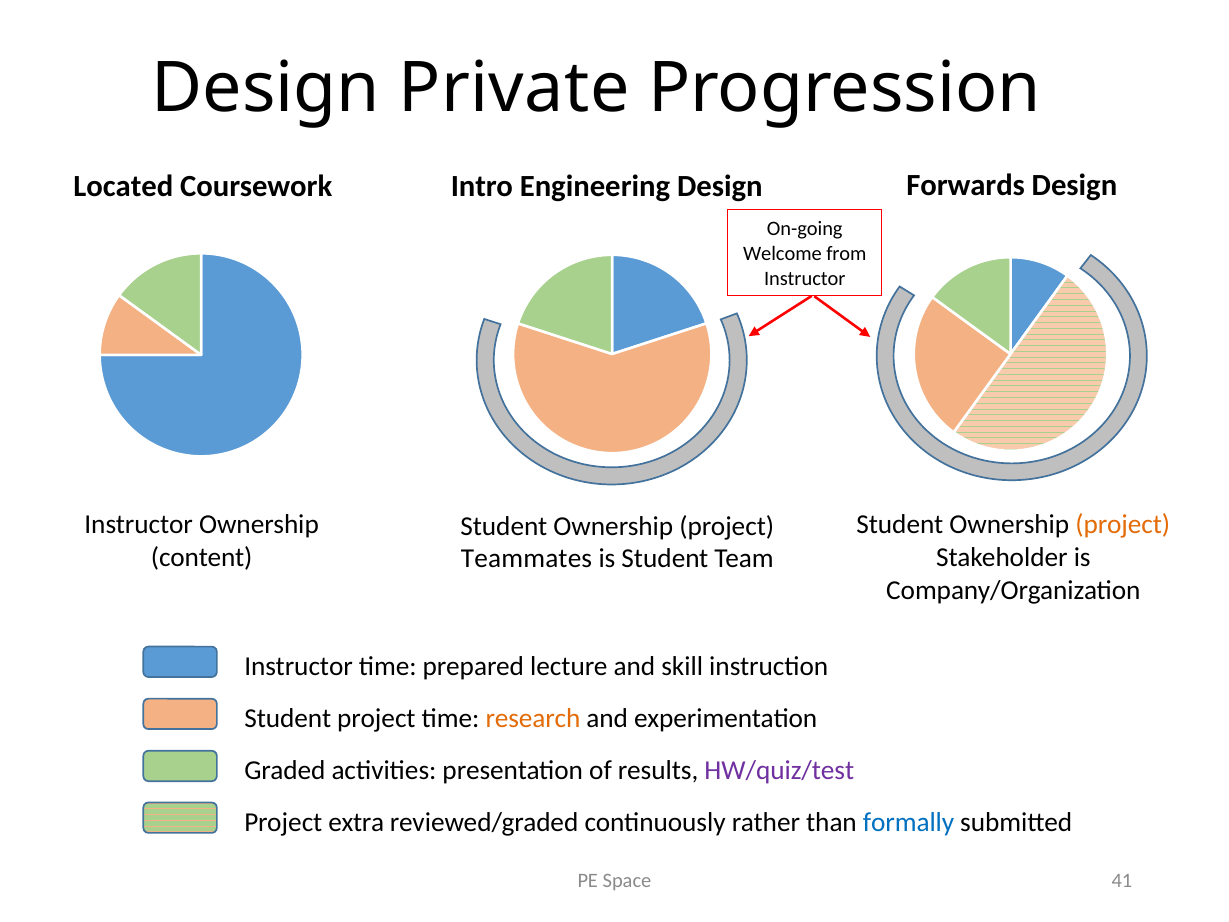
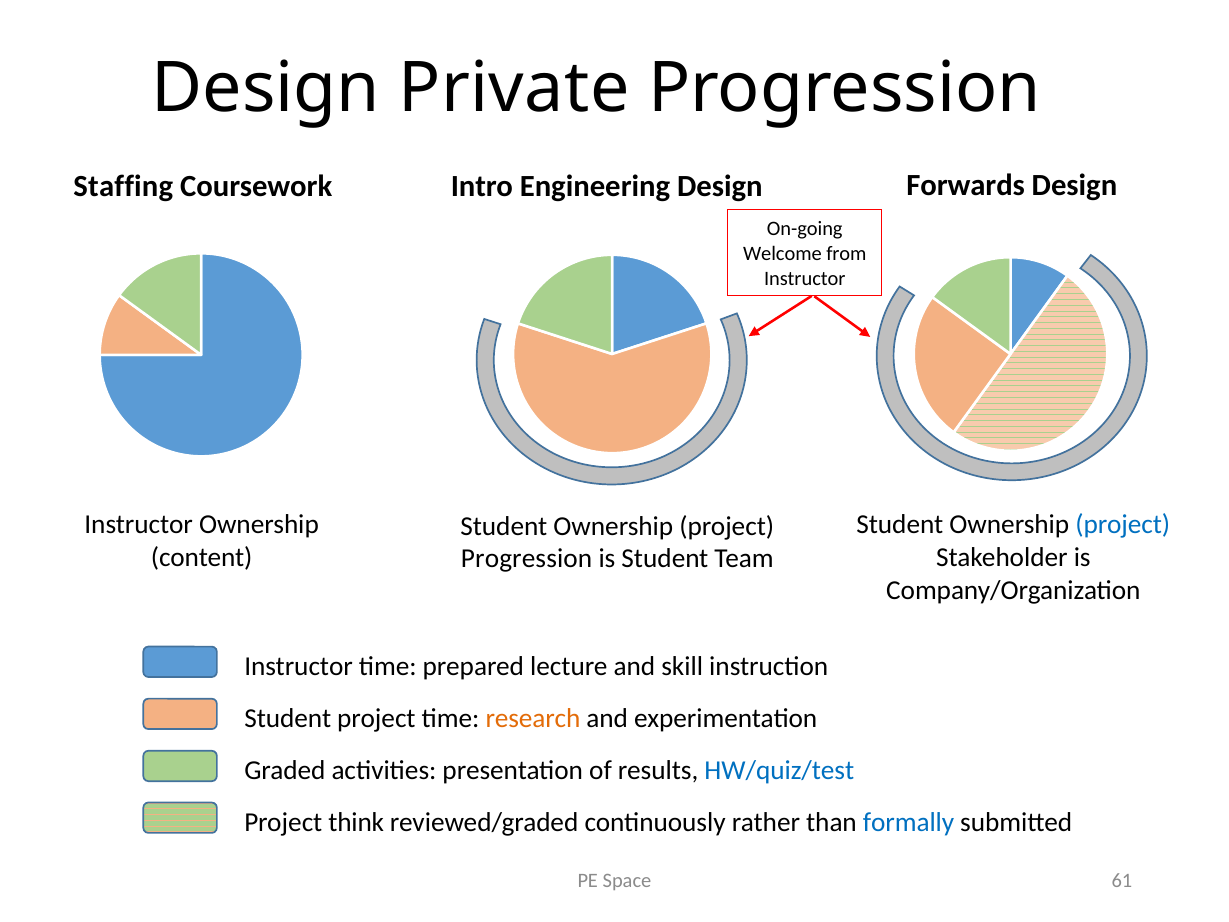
Located: Located -> Staffing
project at (1123, 524) colour: orange -> blue
Teammates at (527, 559): Teammates -> Progression
HW/quiz/test colour: purple -> blue
extra: extra -> think
41: 41 -> 61
